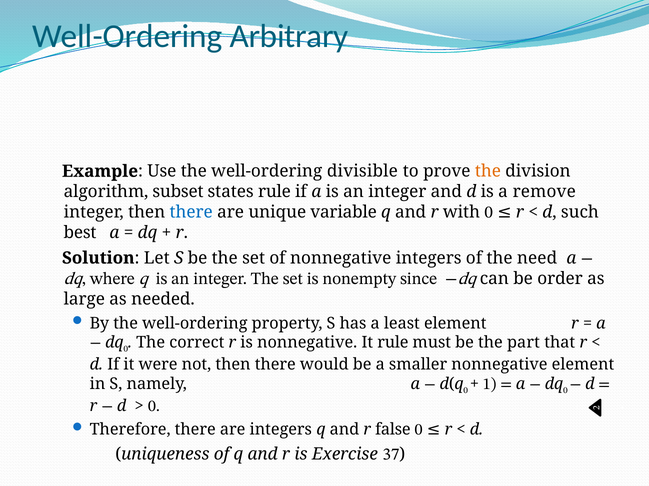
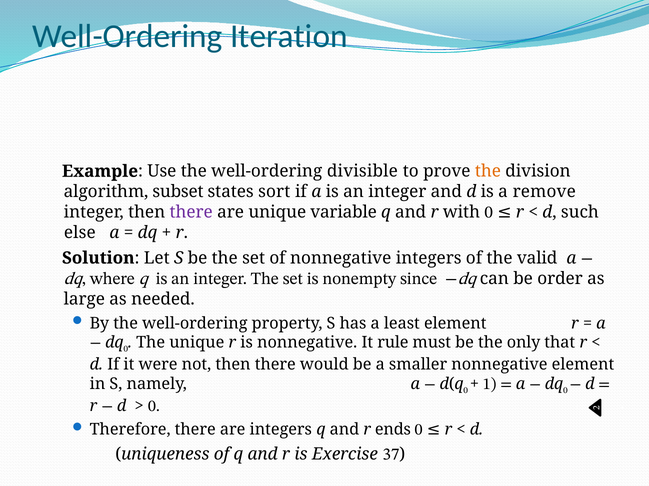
Arbitrary: Arbitrary -> Iteration
states rule: rule -> sort
there at (191, 213) colour: blue -> purple
best: best -> else
need: need -> valid
The correct: correct -> unique
part: part -> only
false: false -> ends
